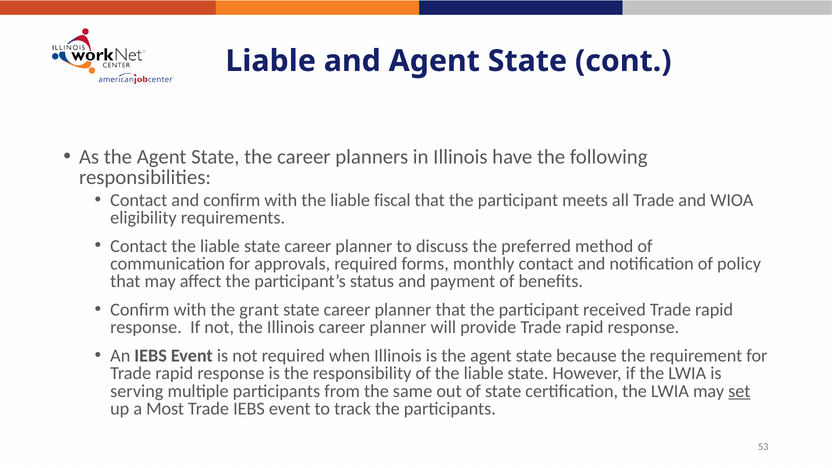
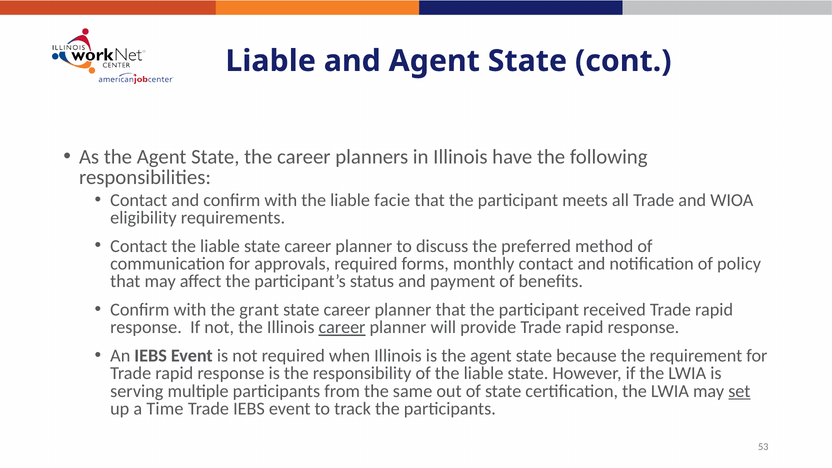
fiscal: fiscal -> facie
career at (342, 327) underline: none -> present
Most: Most -> Time
